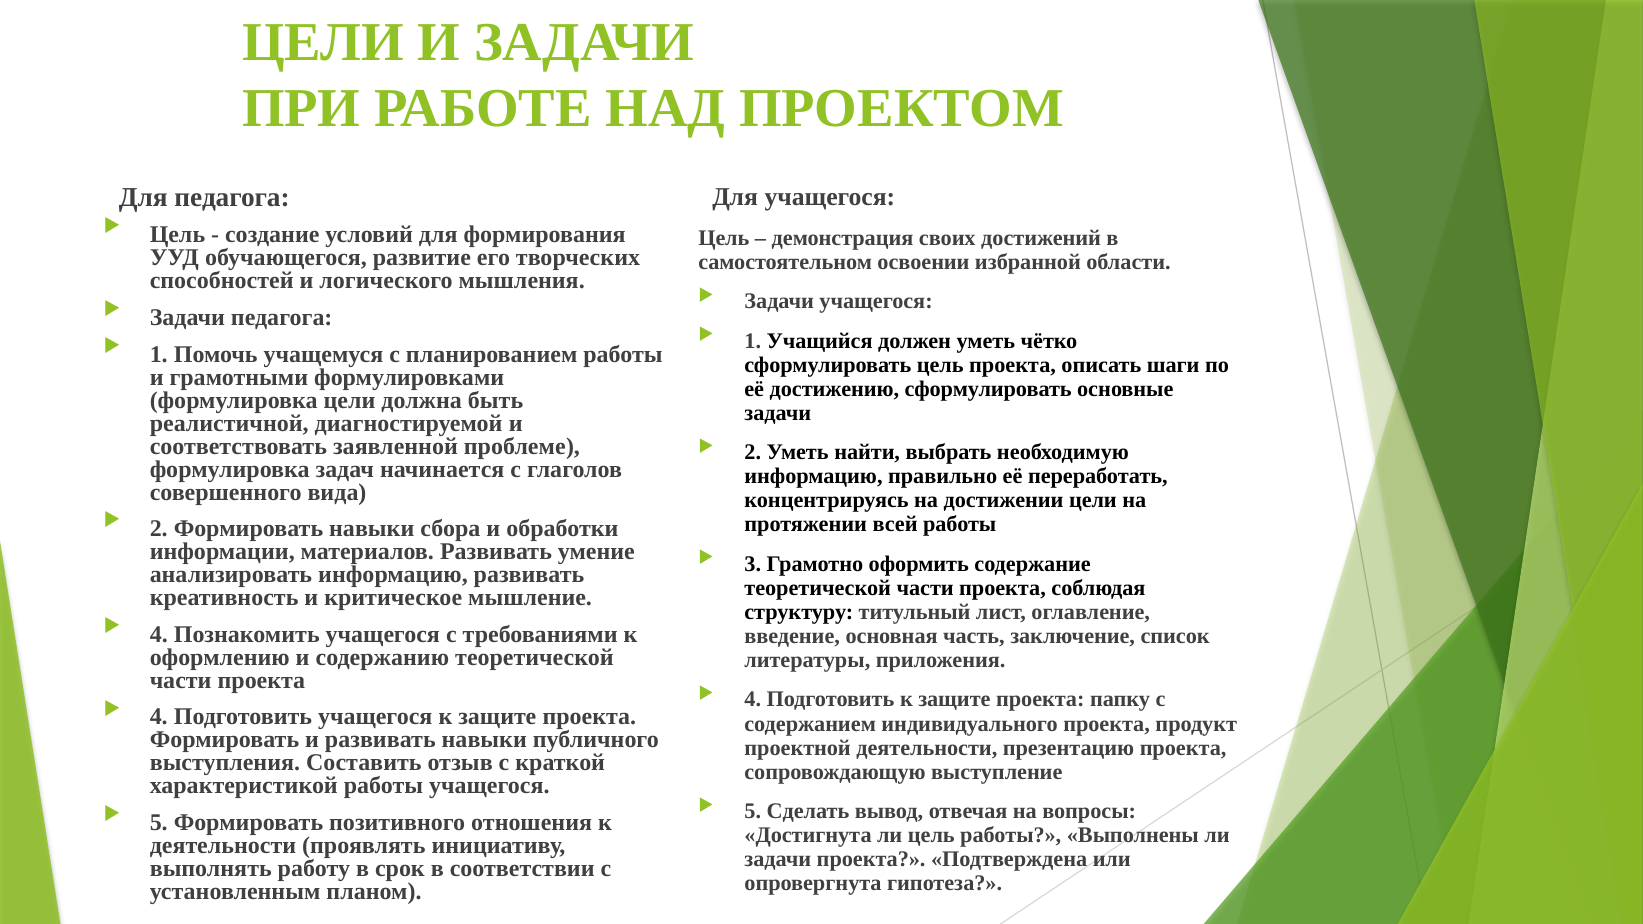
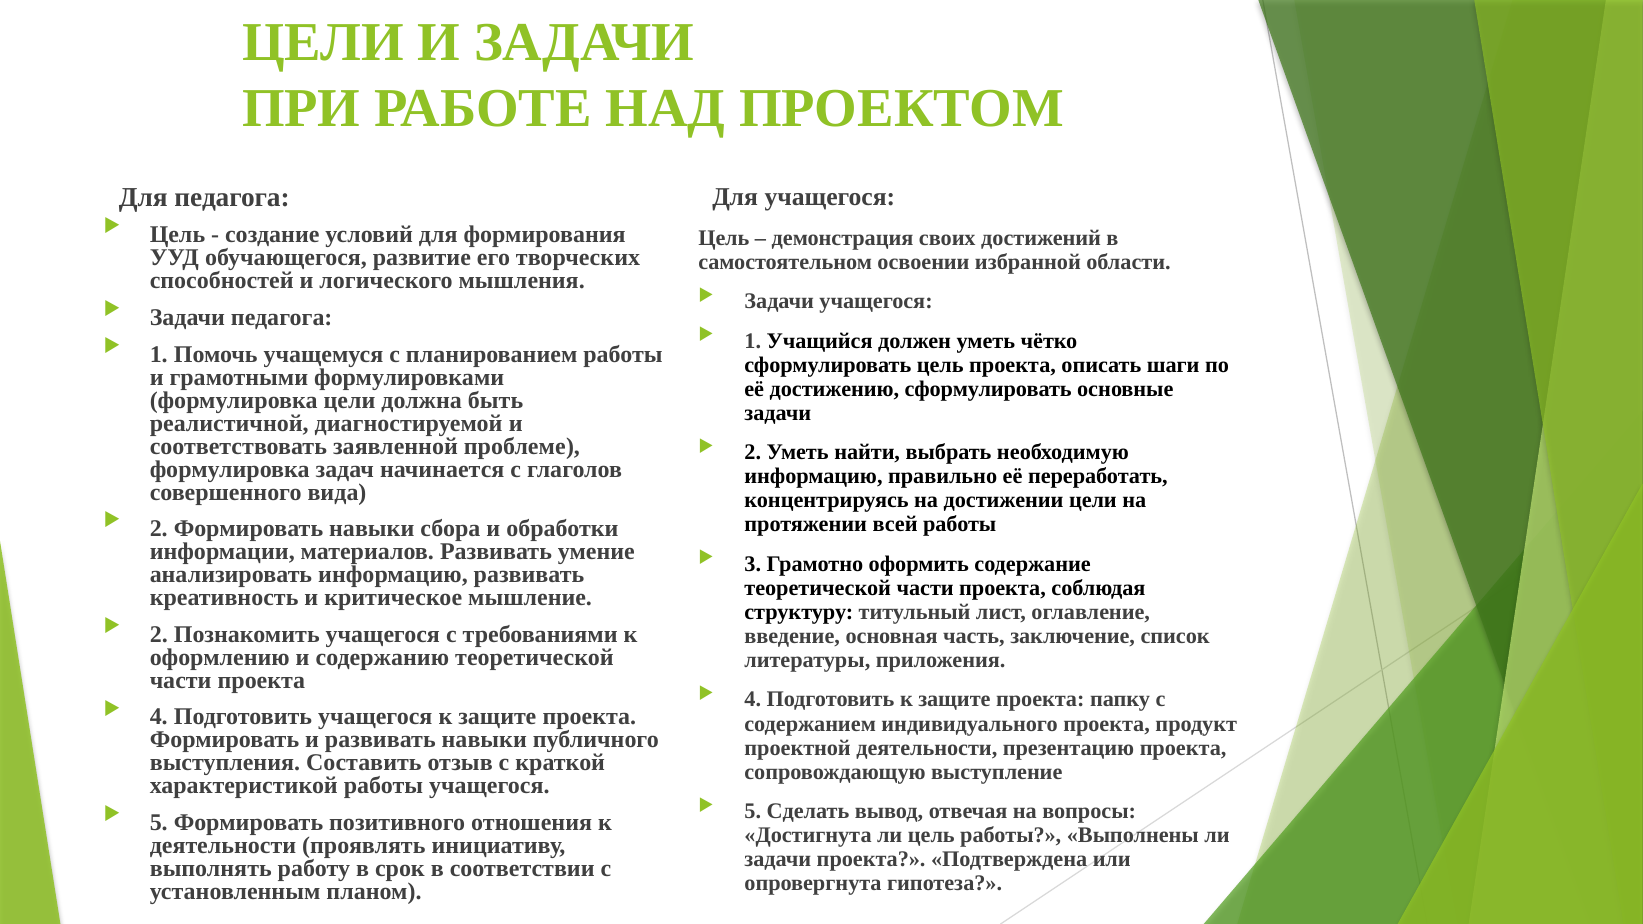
4 at (159, 635): 4 -> 2
